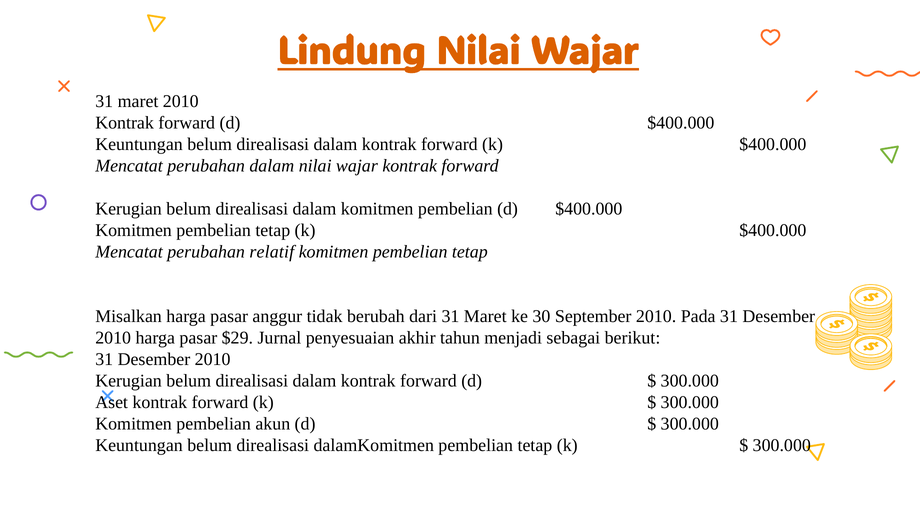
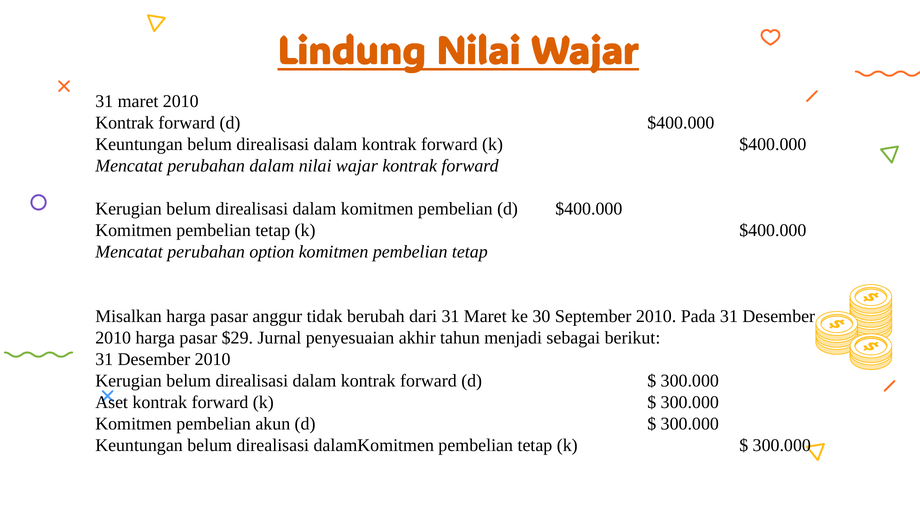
relatif: relatif -> option
